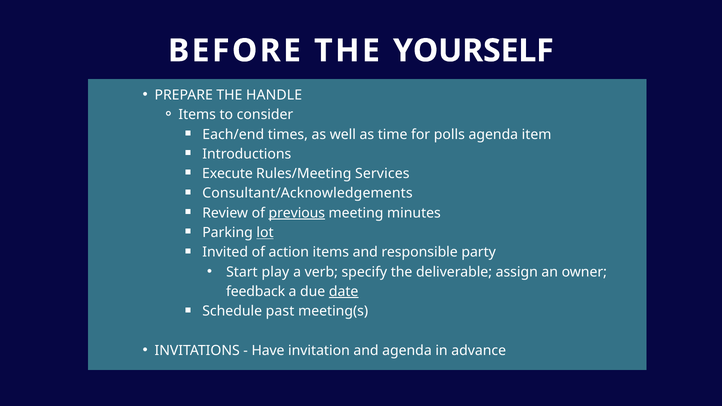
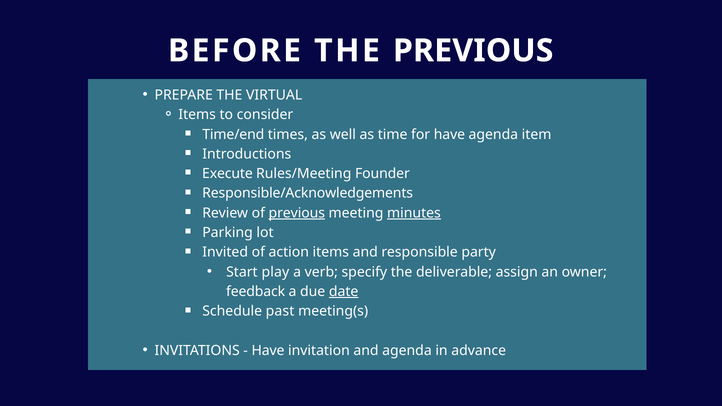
THE YOURSELF: YOURSELF -> PREVIOUS
HANDLE: HANDLE -> VIRTUAL
Each/end: Each/end -> Time/end
for polls: polls -> have
Services: Services -> Founder
Consultant/Acknowledgements: Consultant/Acknowledgements -> Responsible/Acknowledgements
minutes underline: none -> present
lot underline: present -> none
